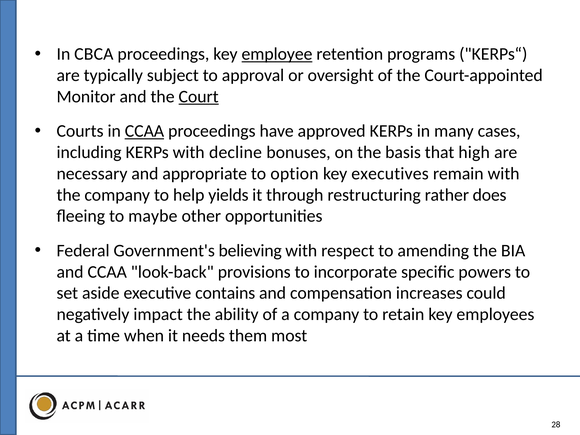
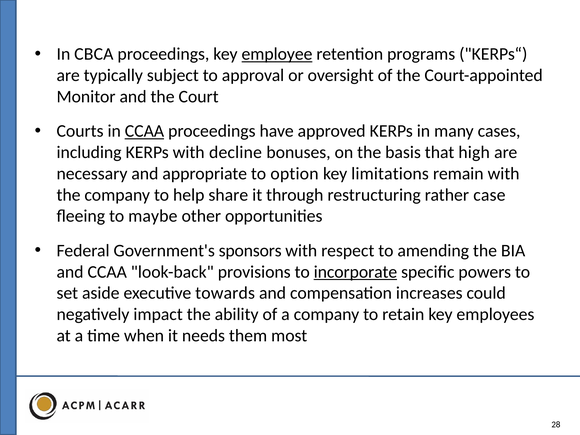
Court underline: present -> none
executives: executives -> limitations
yields: yields -> share
does: does -> case
believing: believing -> sponsors
incorporate underline: none -> present
contains: contains -> towards
